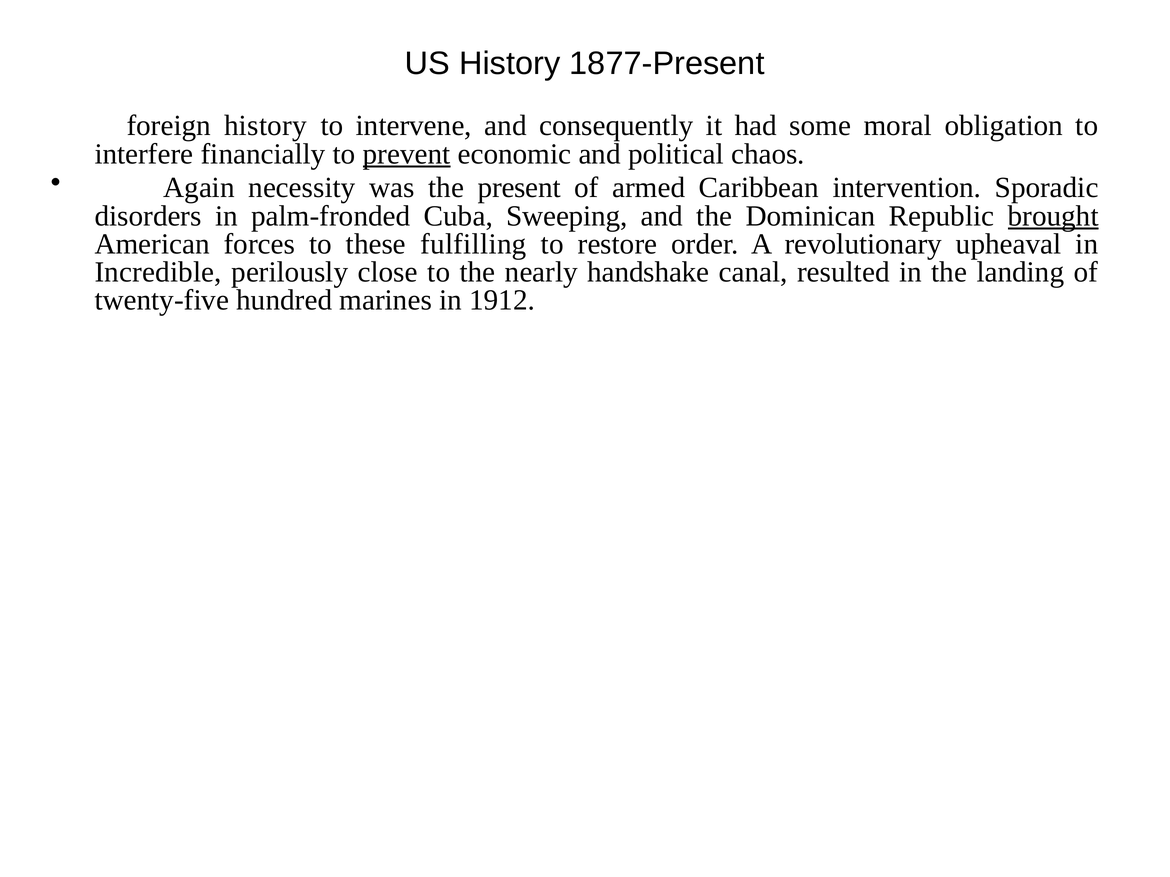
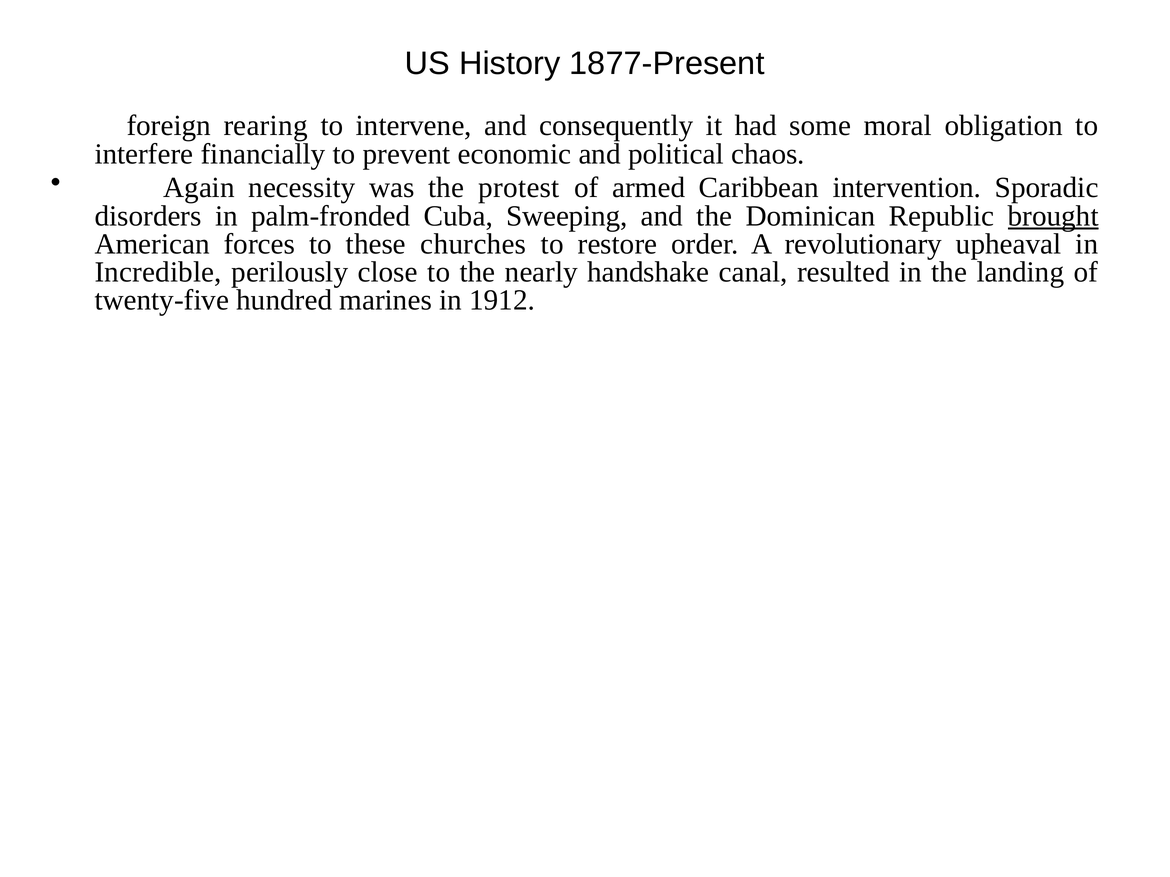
foreign history: history -> rearing
prevent underline: present -> none
present: present -> protest
fulfilling: fulfilling -> churches
